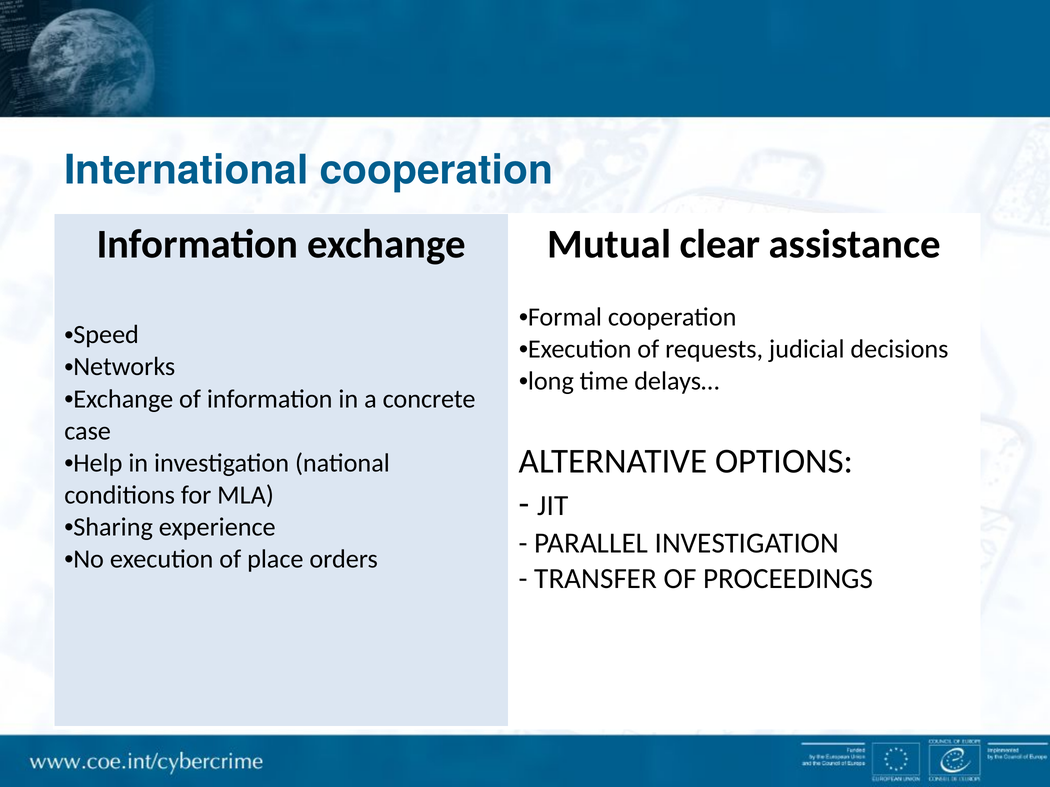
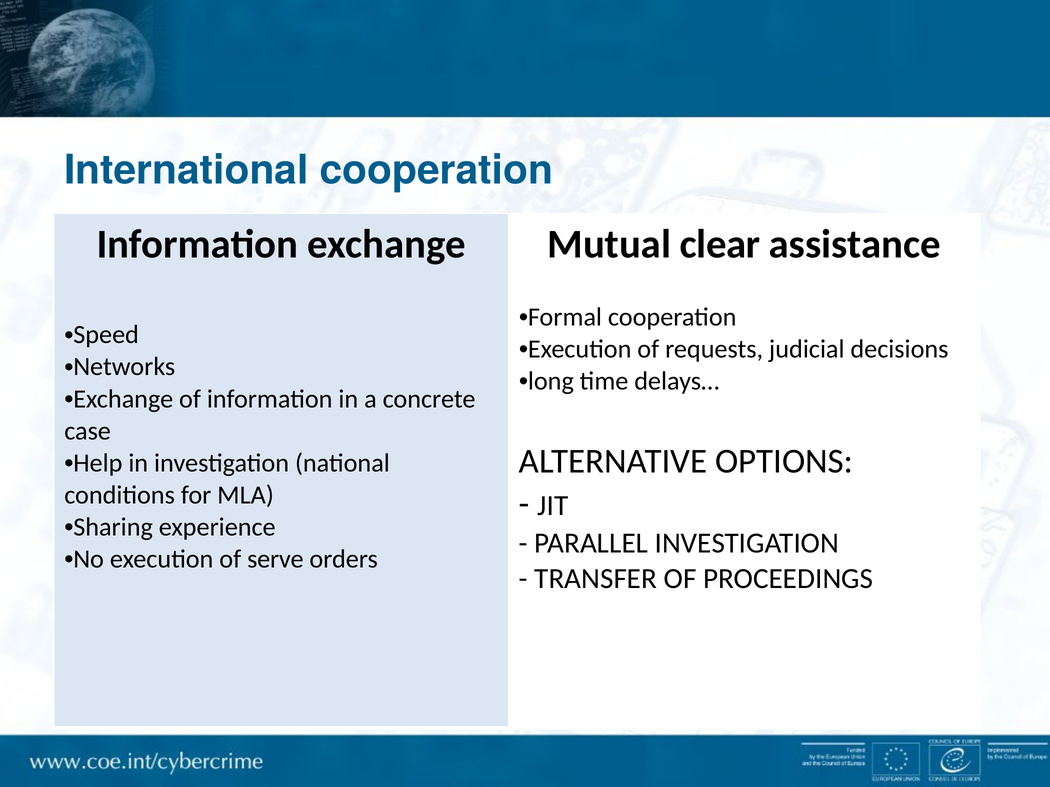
place: place -> serve
